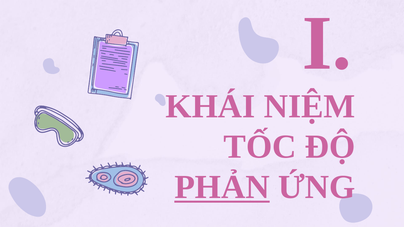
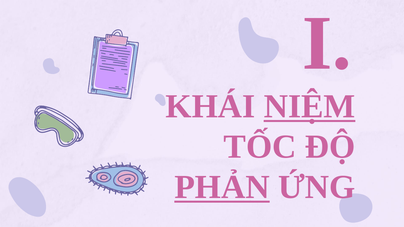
NIỆM underline: none -> present
